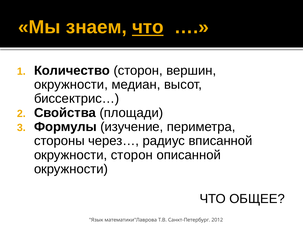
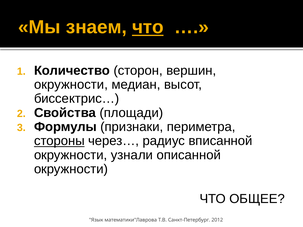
изучение: изучение -> признаки
стороны underline: none -> present
окружности сторон: сторон -> узнали
